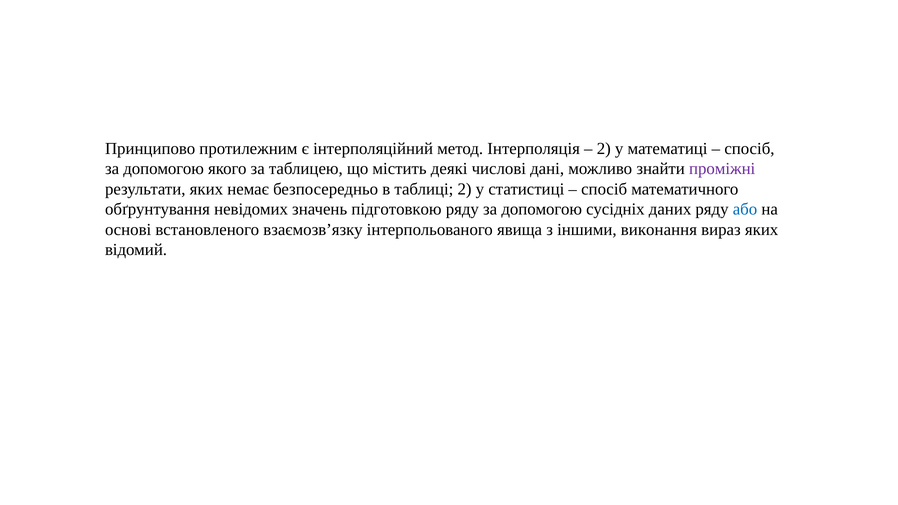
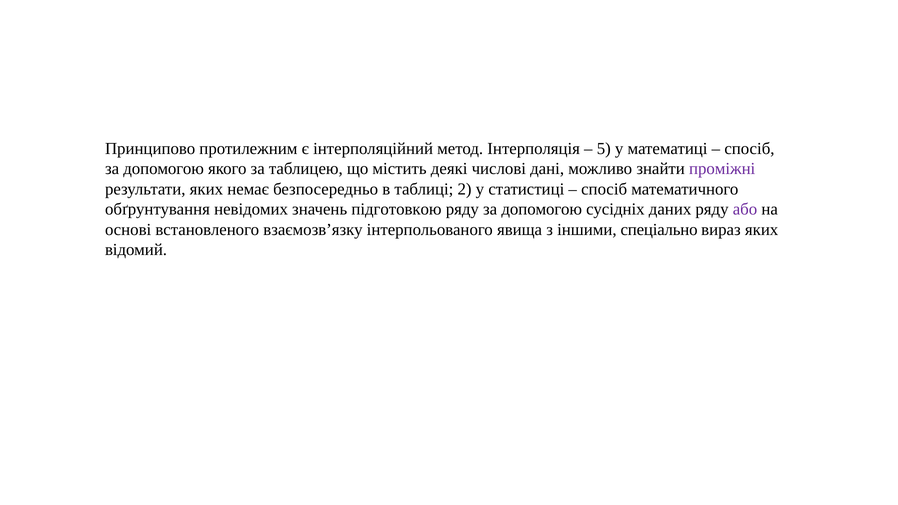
2 at (604, 149): 2 -> 5
або colour: blue -> purple
виконання: виконання -> спеціально
